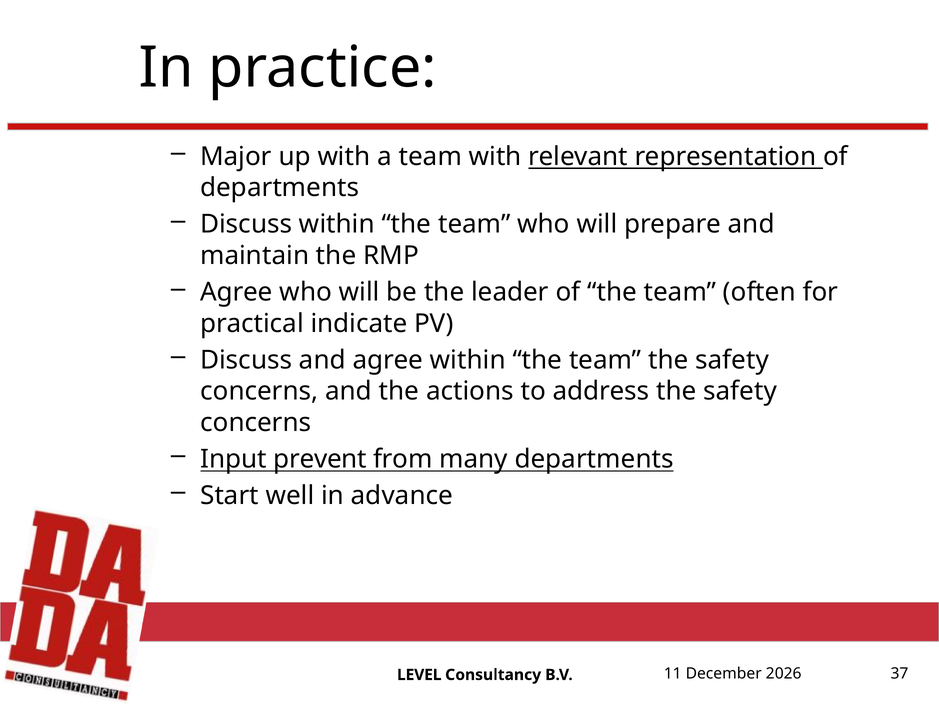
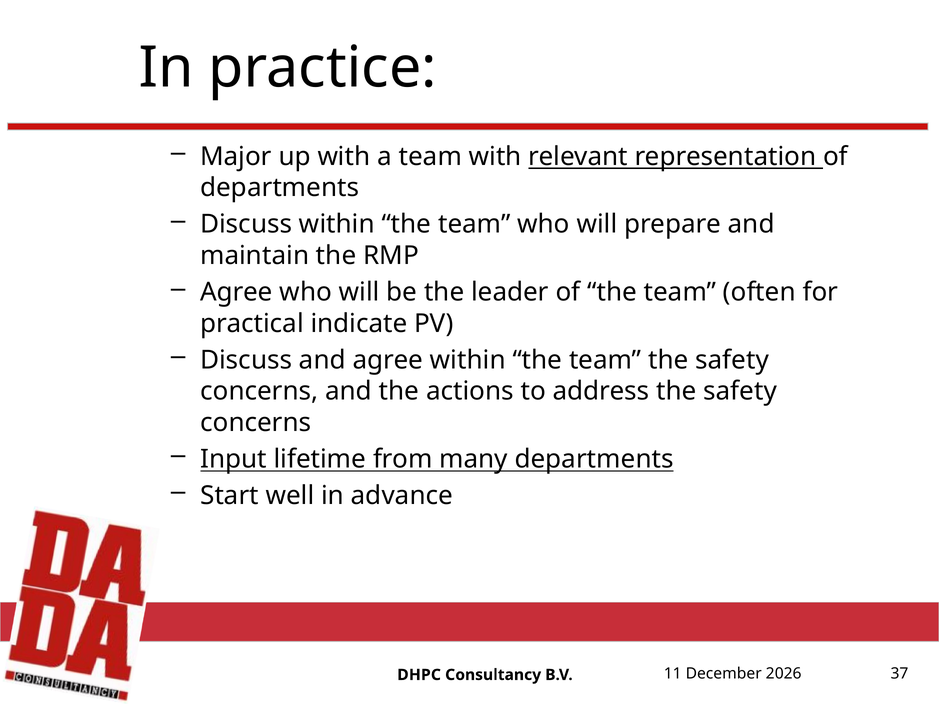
prevent: prevent -> lifetime
LEVEL: LEVEL -> DHPC
